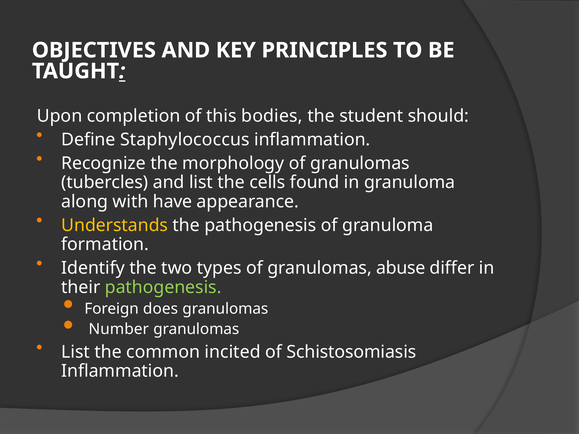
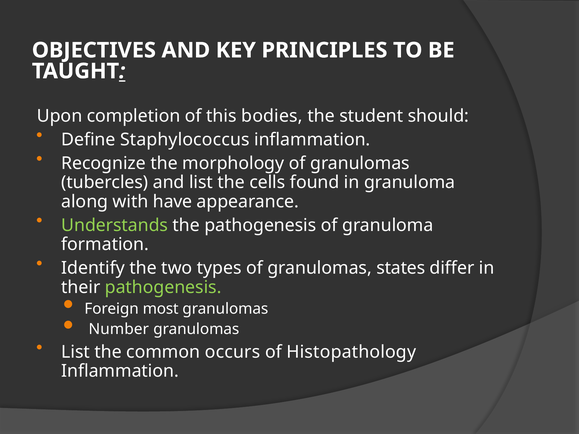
Understands colour: yellow -> light green
abuse: abuse -> states
does: does -> most
incited: incited -> occurs
Schistosomiasis: Schistosomiasis -> Histopathology
